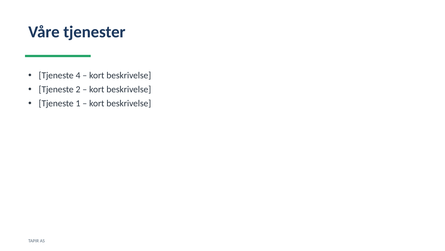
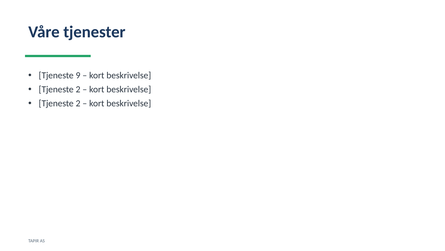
4: 4 -> 9
1 at (78, 103): 1 -> 2
